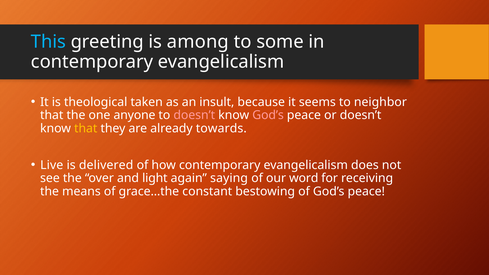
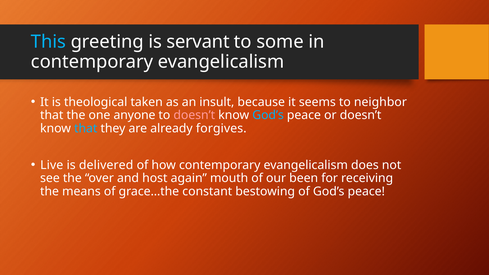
among: among -> servant
God’s at (268, 115) colour: pink -> light blue
that at (86, 128) colour: yellow -> light blue
towards: towards -> forgives
light: light -> host
saying: saying -> mouth
word: word -> been
